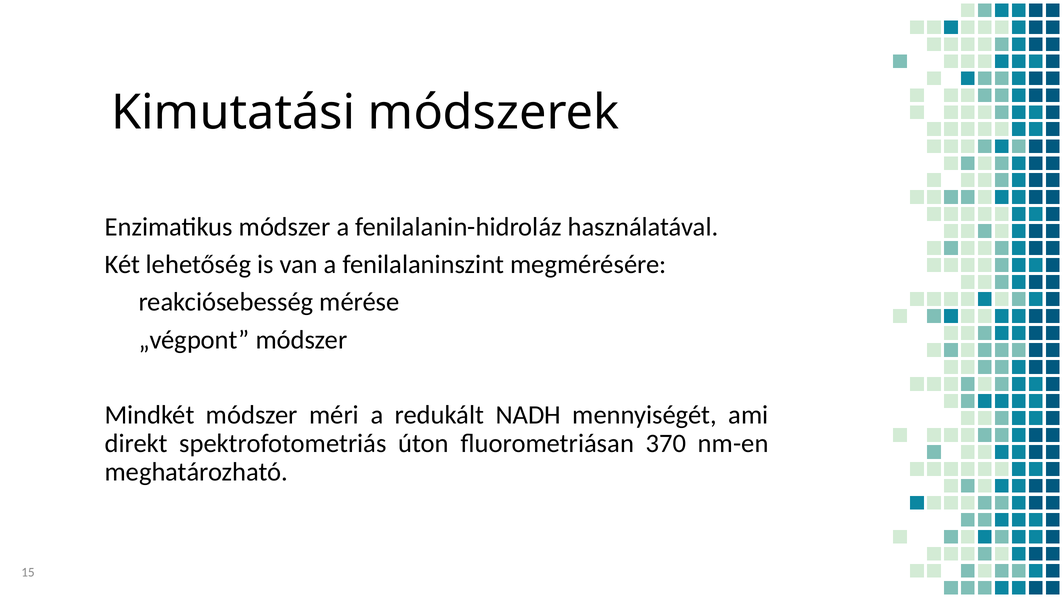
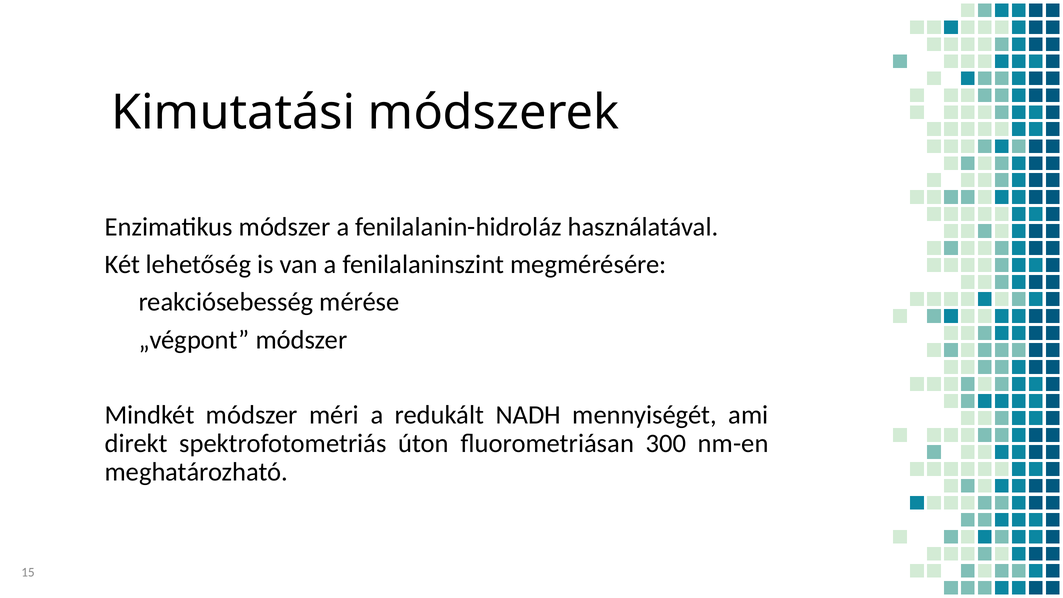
370: 370 -> 300
